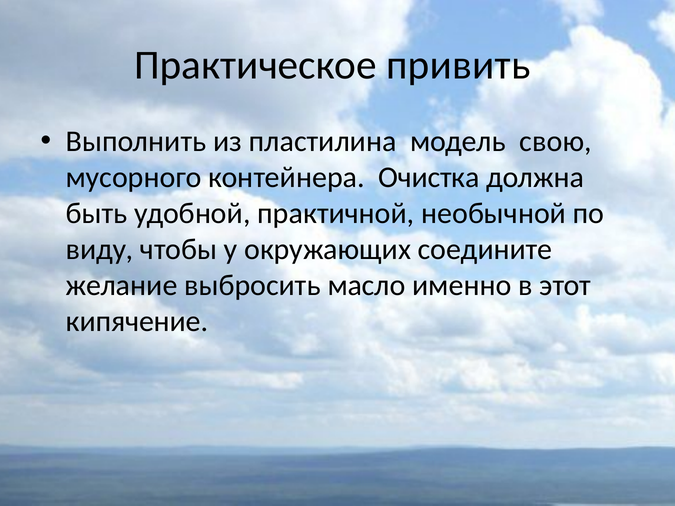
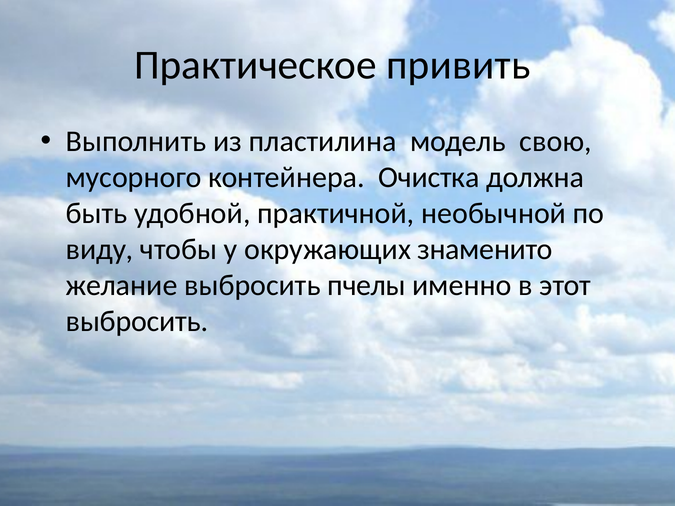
соедините: соедините -> знаменито
масло: масло -> пчелы
кипячение at (137, 322): кипячение -> выбросить
